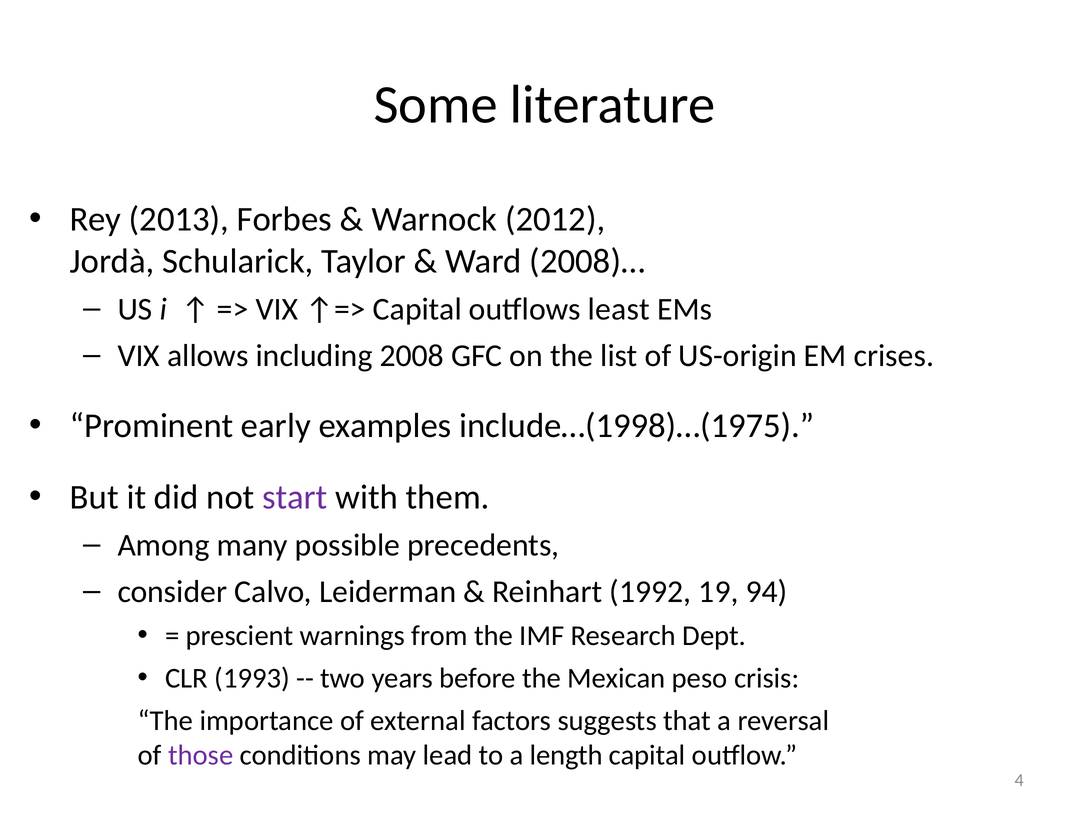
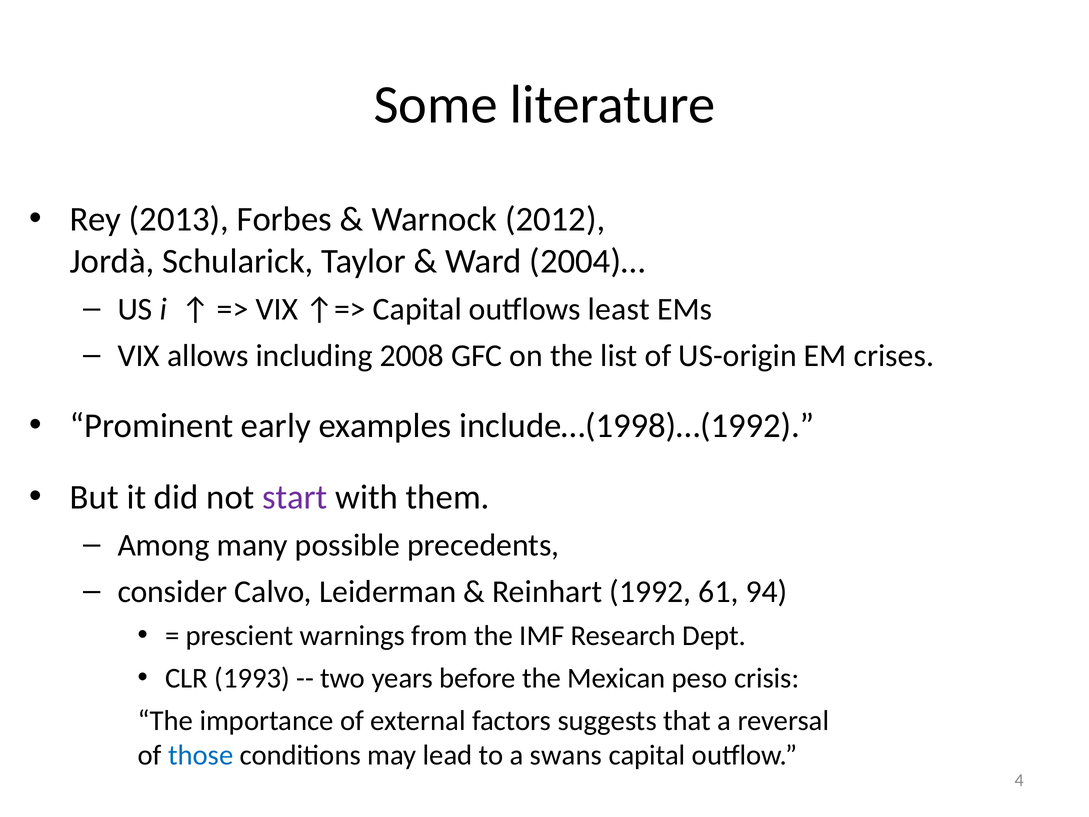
2008)…: 2008)… -> 2004)…
include…(1998)…(1975: include…(1998)…(1975 -> include…(1998)…(1992
19: 19 -> 61
those colour: purple -> blue
length: length -> swans
